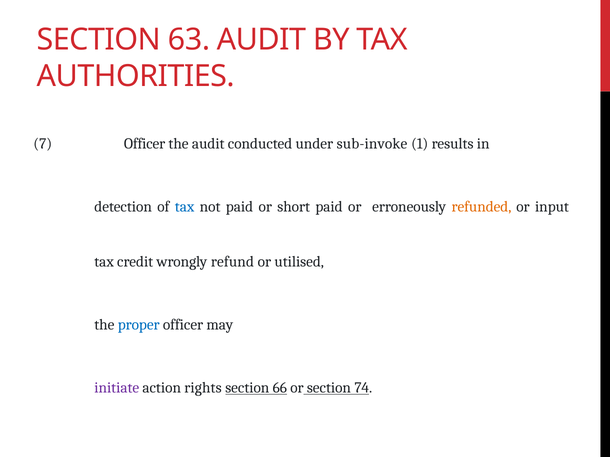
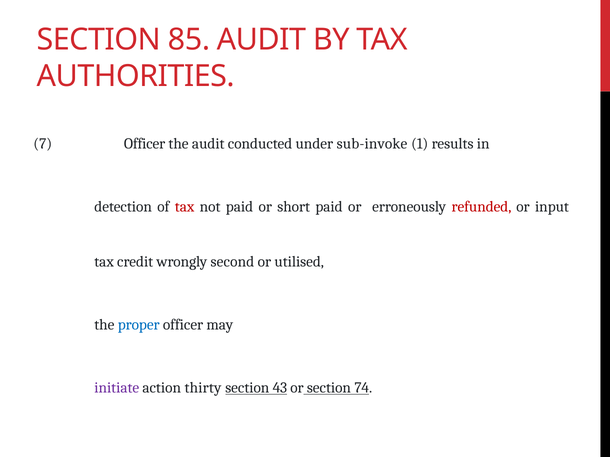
63: 63 -> 85
tax at (185, 207) colour: blue -> red
refunded colour: orange -> red
refund: refund -> second
rights: rights -> thirty
66: 66 -> 43
